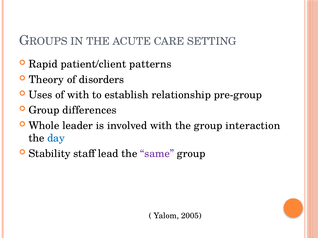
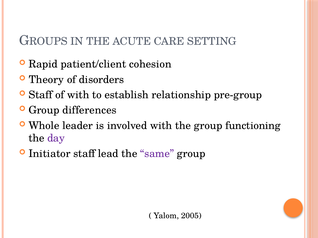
patterns: patterns -> cohesion
Uses at (40, 95): Uses -> Staff
interaction: interaction -> functioning
day colour: blue -> purple
Stability: Stability -> Initiator
